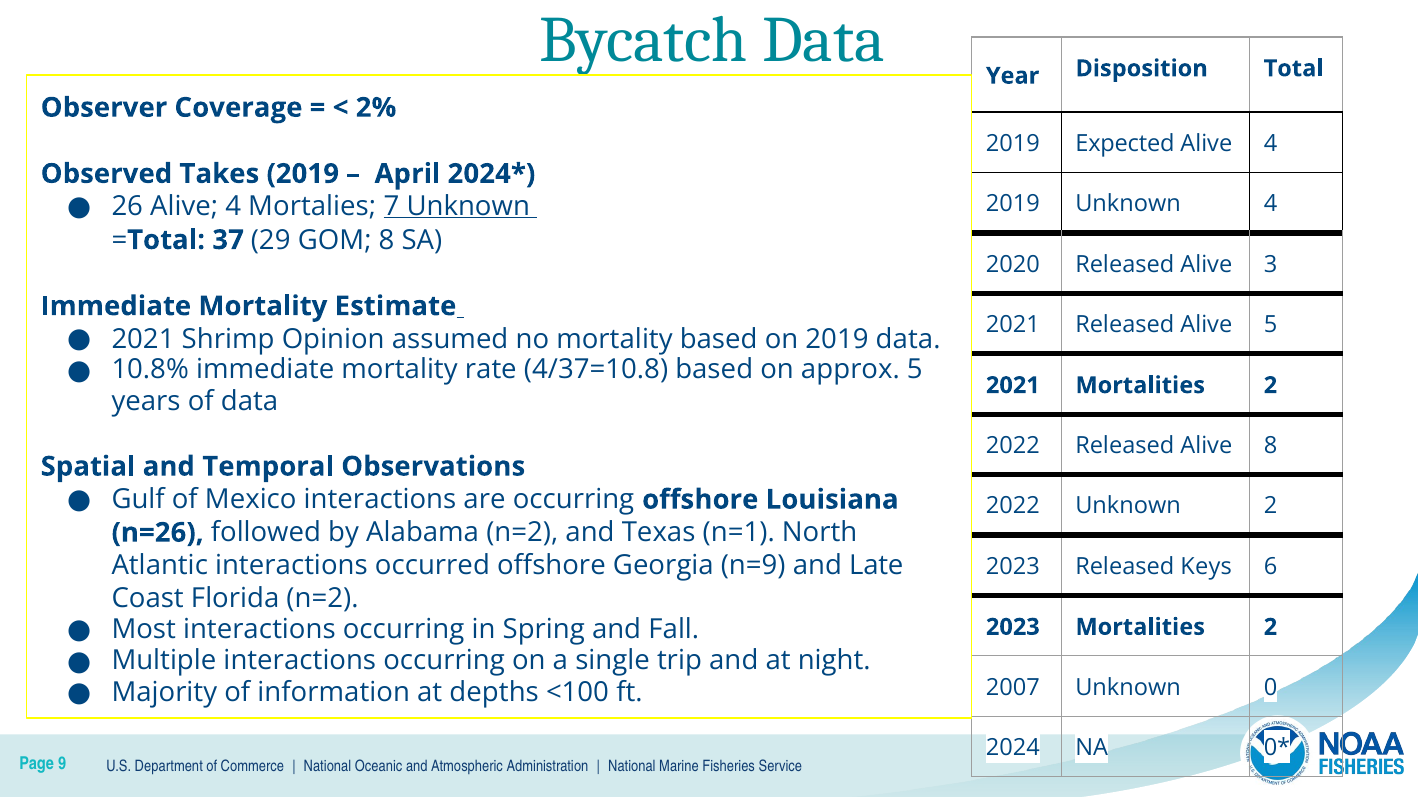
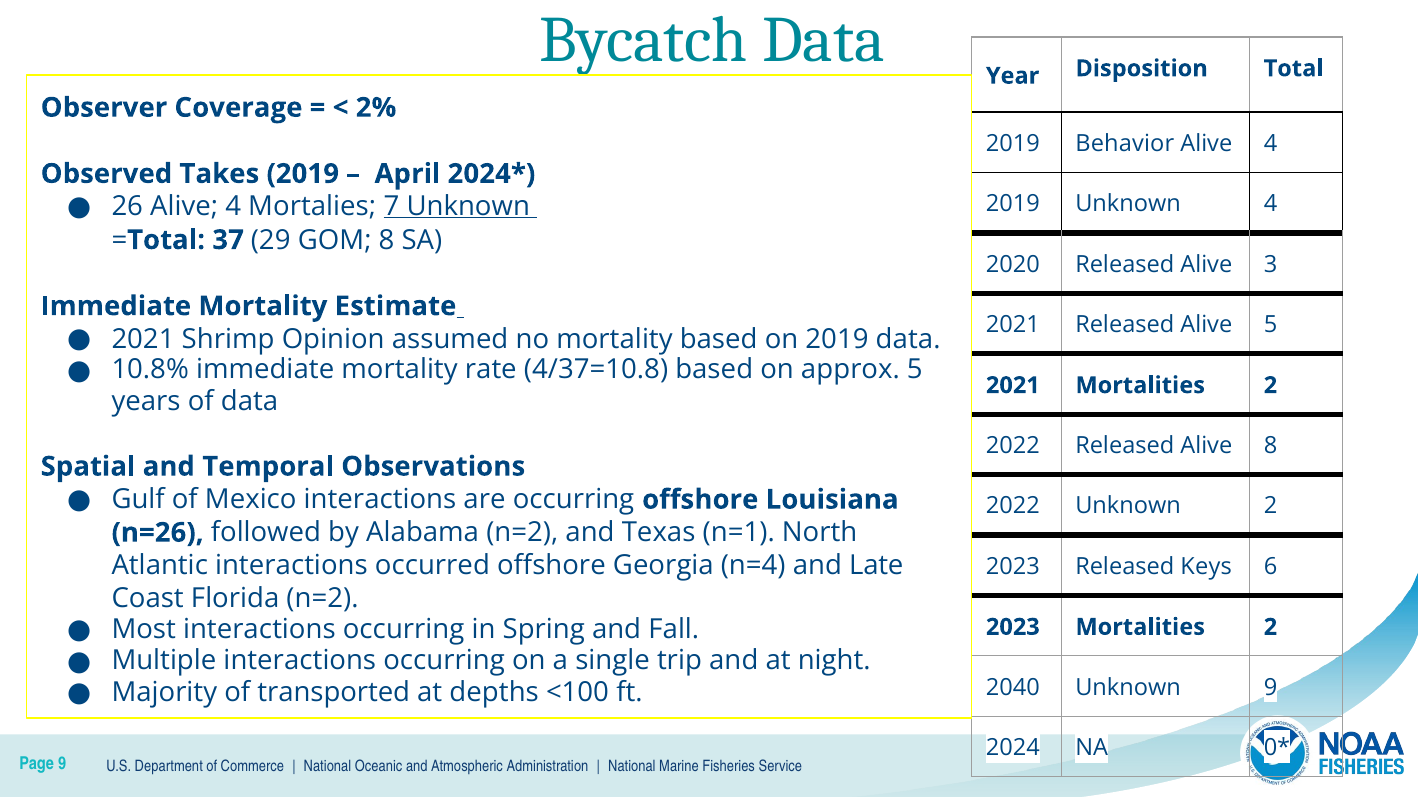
Expected: Expected -> Behavior
n=9: n=9 -> n=4
2007: 2007 -> 2040
Unknown 0: 0 -> 9
information: information -> transported
